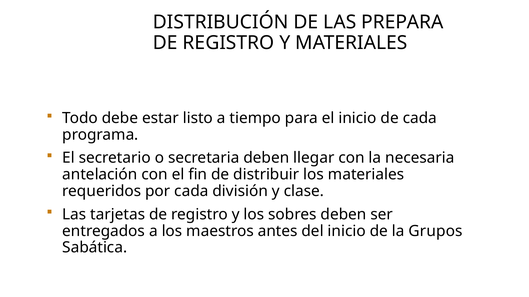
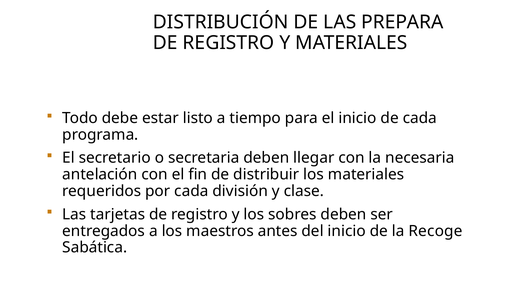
Grupos: Grupos -> Recoge
